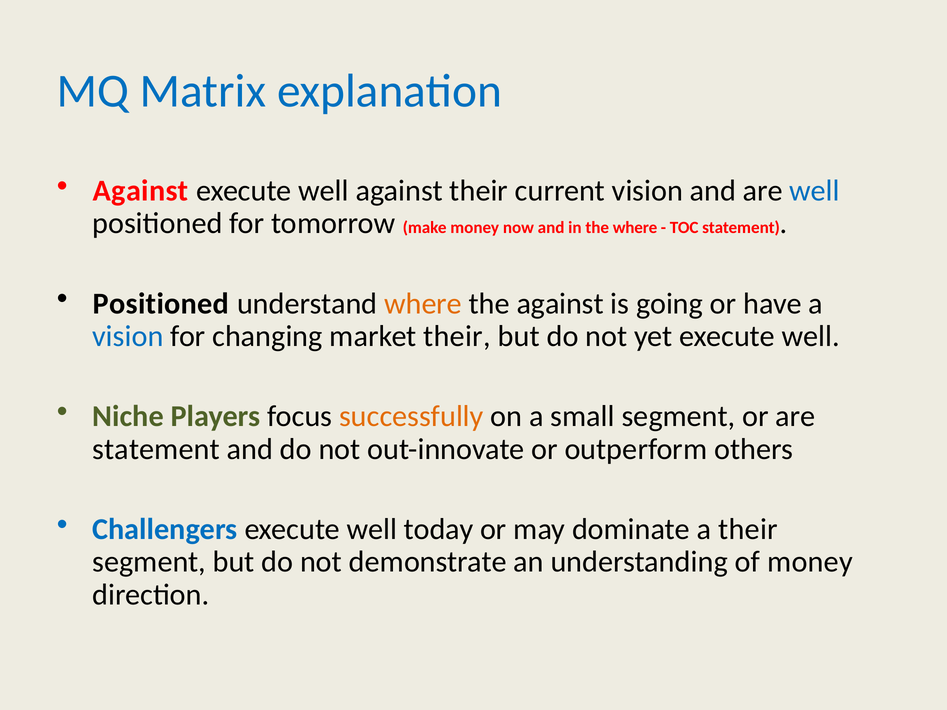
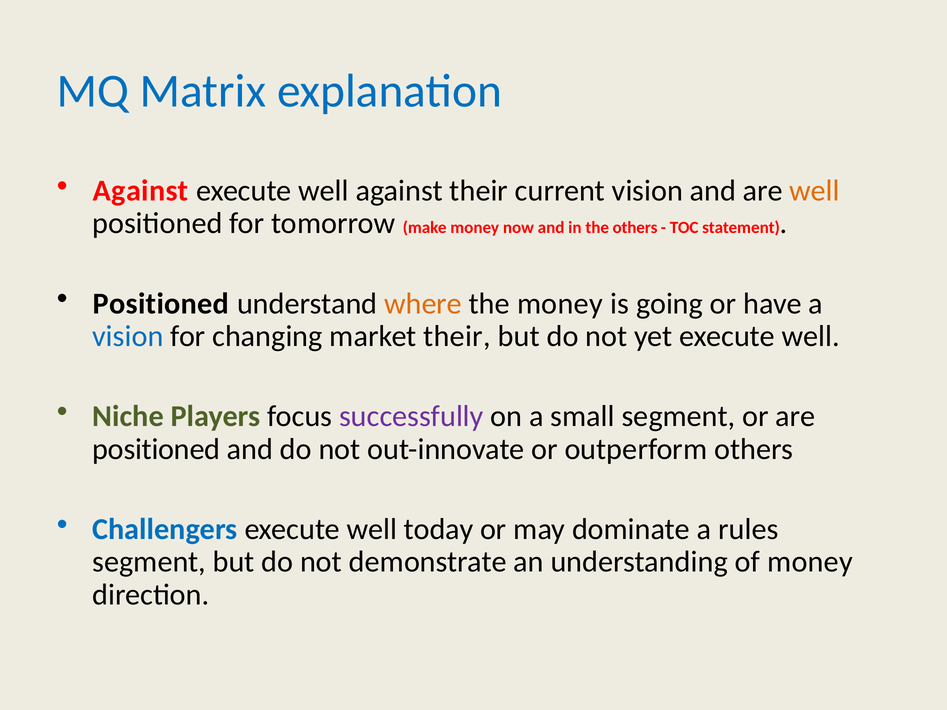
well at (815, 191) colour: blue -> orange
the where: where -> others
the against: against -> money
successfully colour: orange -> purple
statement at (156, 449): statement -> positioned
a their: their -> rules
